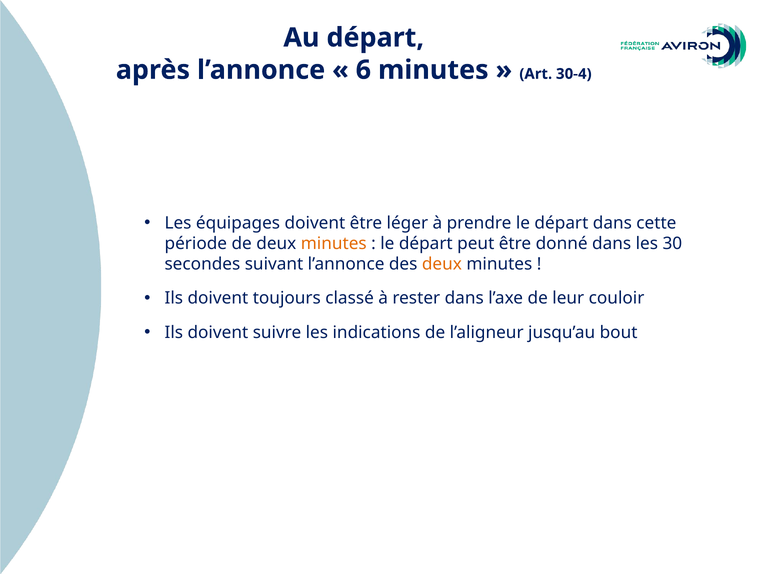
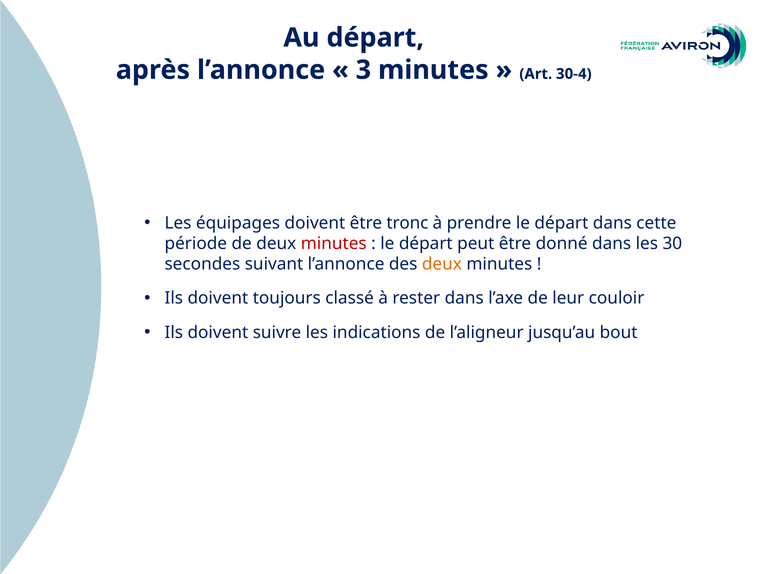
6: 6 -> 3
léger: léger -> tronc
minutes at (334, 244) colour: orange -> red
